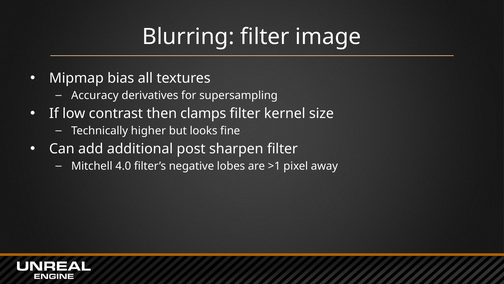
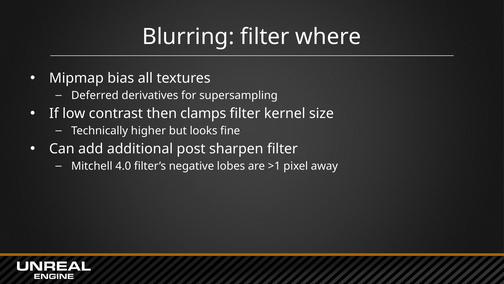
image: image -> where
Accuracy: Accuracy -> Deferred
